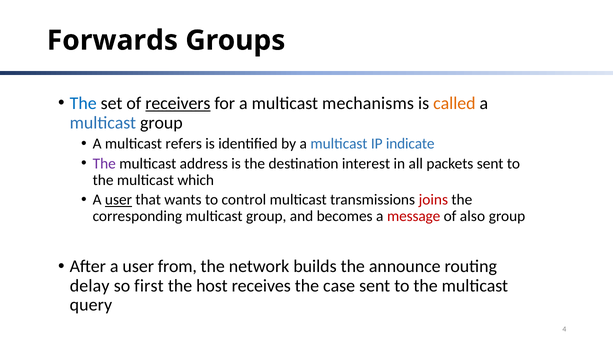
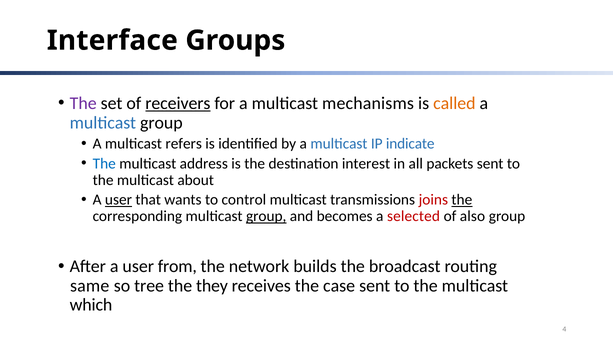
Forwards: Forwards -> Interface
The at (83, 103) colour: blue -> purple
The at (104, 163) colour: purple -> blue
which: which -> about
the at (462, 200) underline: none -> present
group at (266, 216) underline: none -> present
message: message -> selected
announce: announce -> broadcast
delay: delay -> same
first: first -> tree
host: host -> they
query: query -> which
